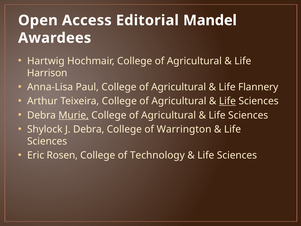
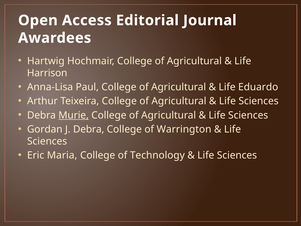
Mandel: Mandel -> Journal
Flannery: Flannery -> Eduardo
Life at (227, 101) underline: present -> none
Shylock: Shylock -> Gordan
Rosen: Rosen -> Maria
